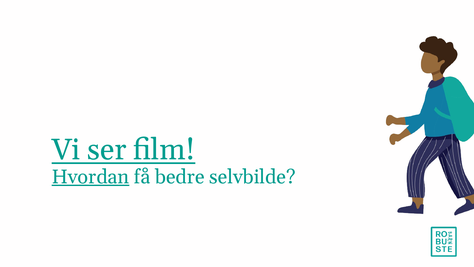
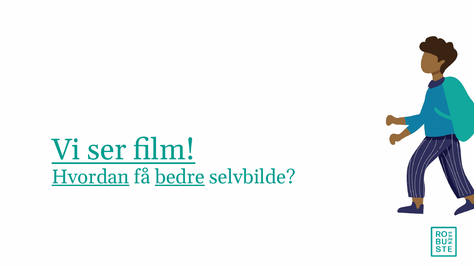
bedre underline: none -> present
